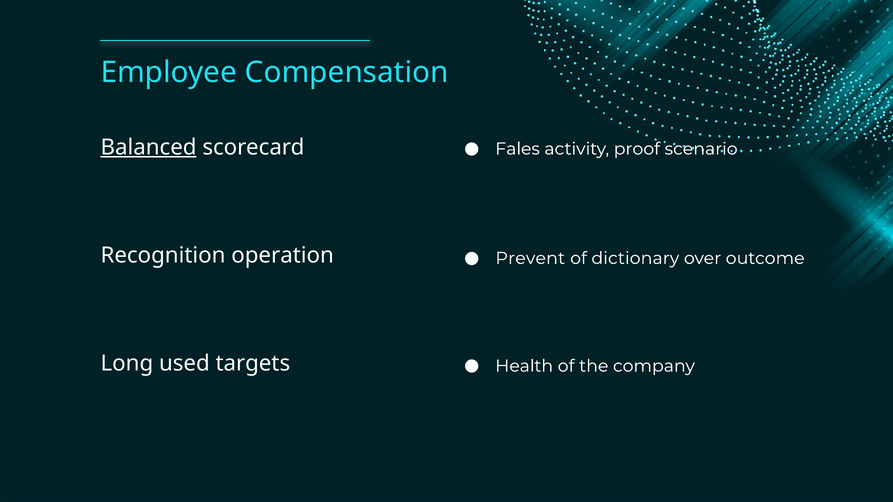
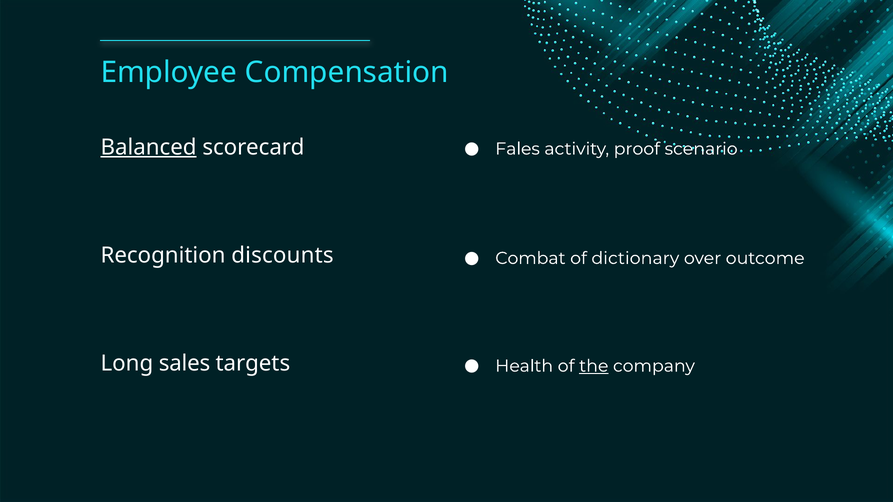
operation: operation -> discounts
Prevent: Prevent -> Combat
used: used -> sales
the underline: none -> present
